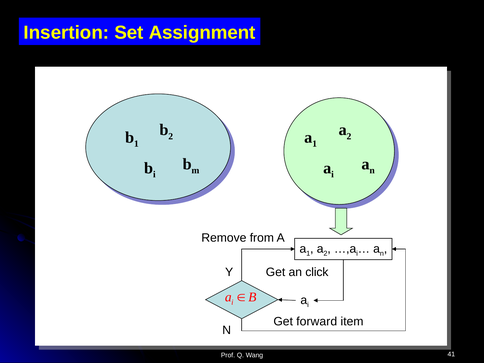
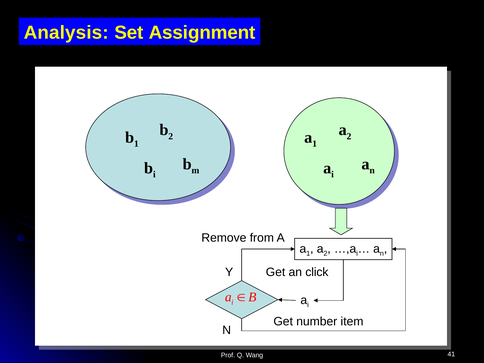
Insertion: Insertion -> Analysis
forward: forward -> number
